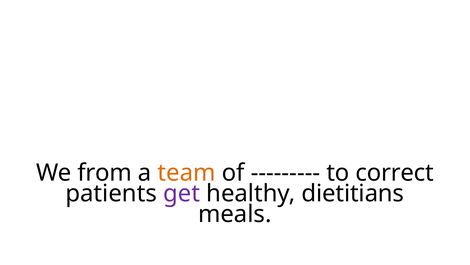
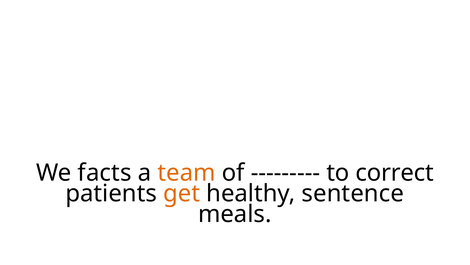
from: from -> facts
get colour: purple -> orange
dietitians: dietitians -> sentence
